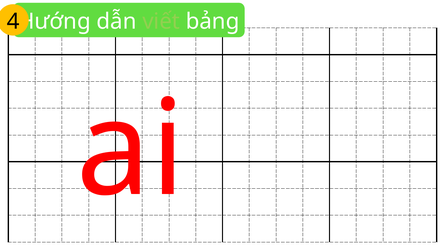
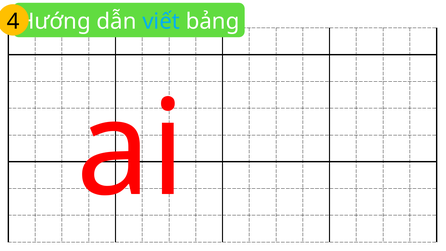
viết colour: light green -> light blue
